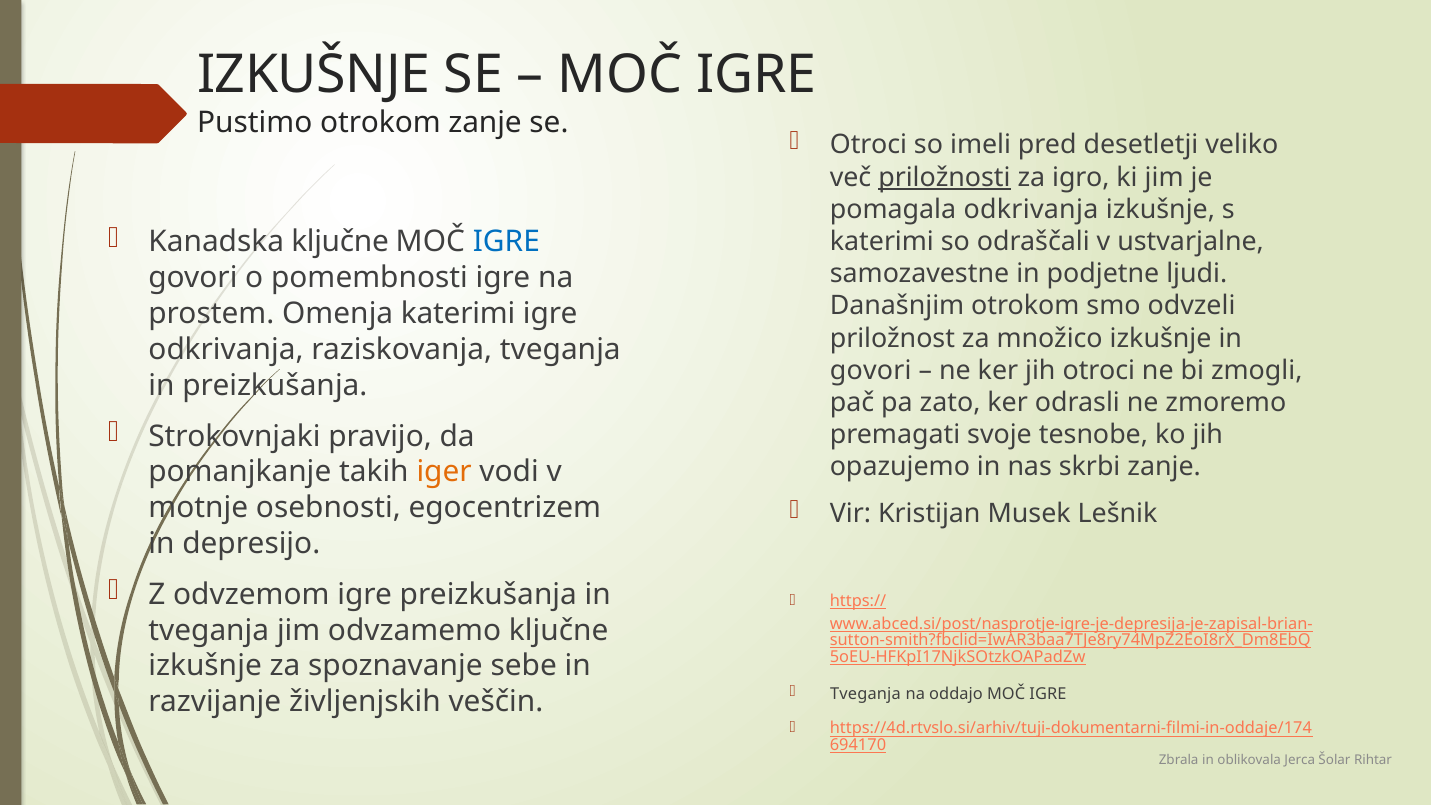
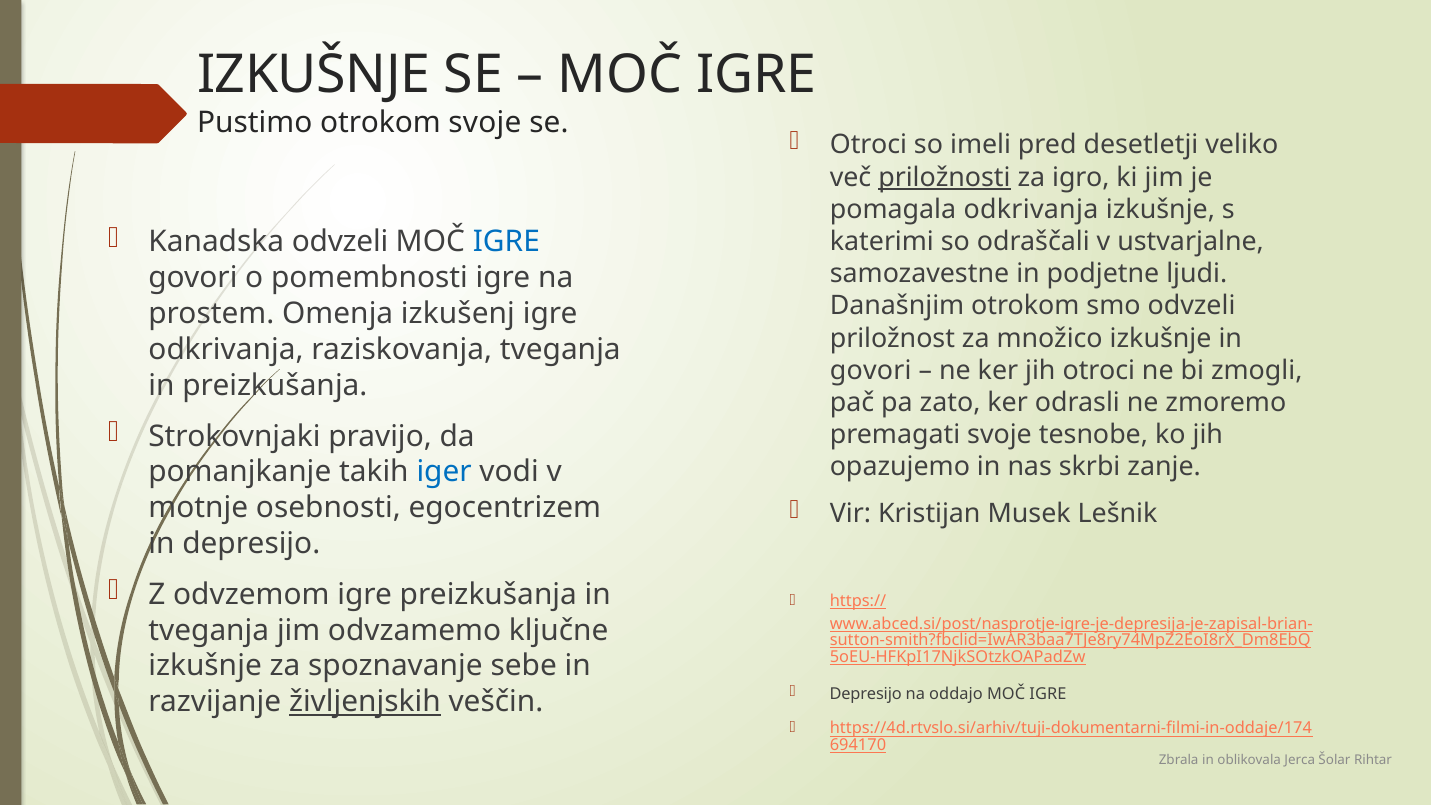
otrokom zanje: zanje -> svoje
Kanadska ključne: ključne -> odvzeli
Omenja katerimi: katerimi -> izkušenj
iger colour: orange -> blue
Tveganja at (865, 694): Tveganja -> Depresijo
življenjskih underline: none -> present
